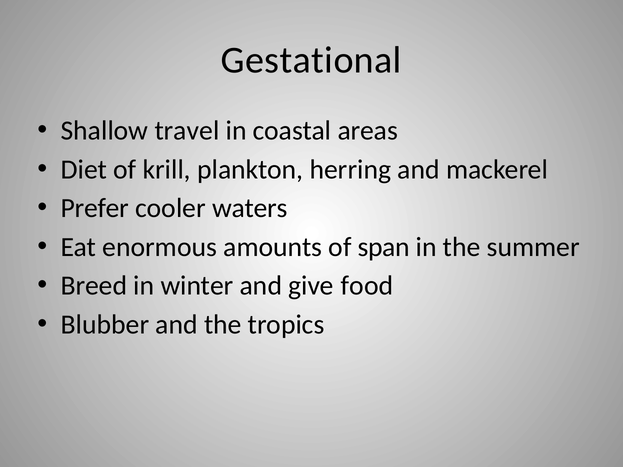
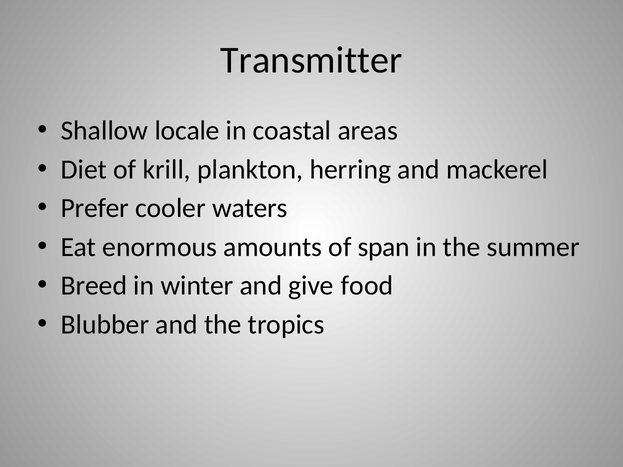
Gestational: Gestational -> Transmitter
travel: travel -> locale
